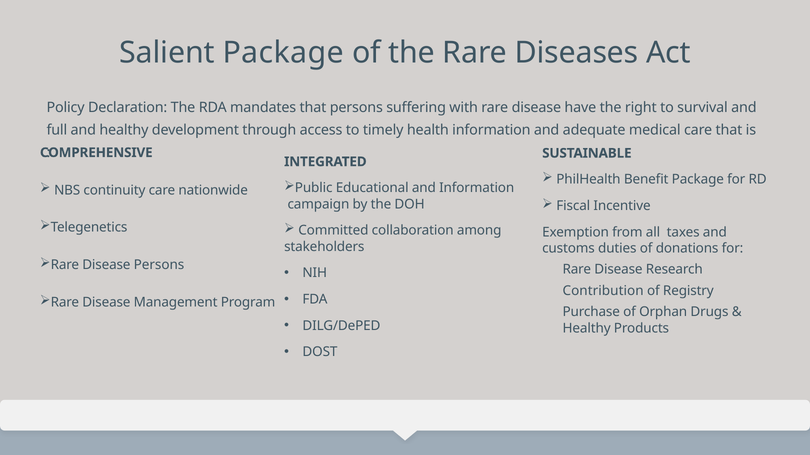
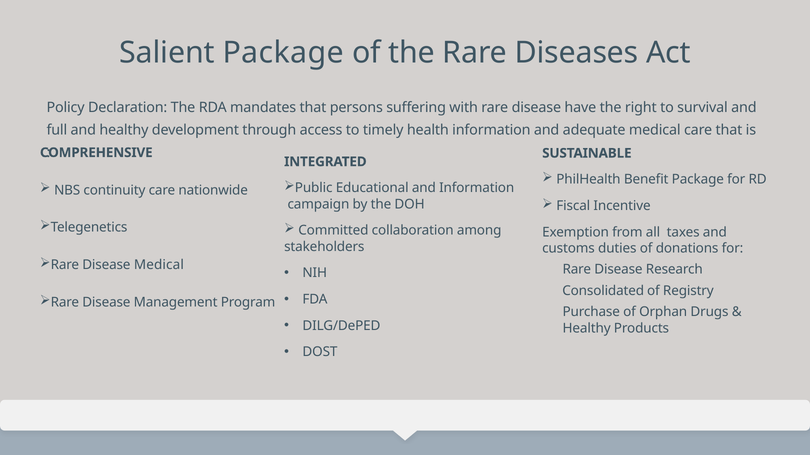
Disease Persons: Persons -> Medical
Contribution: Contribution -> Consolidated
